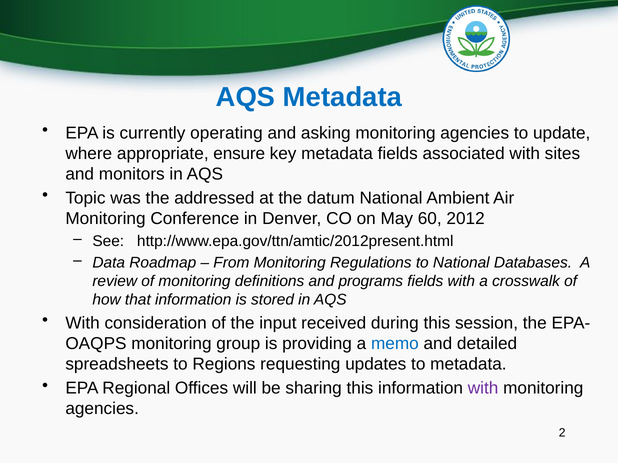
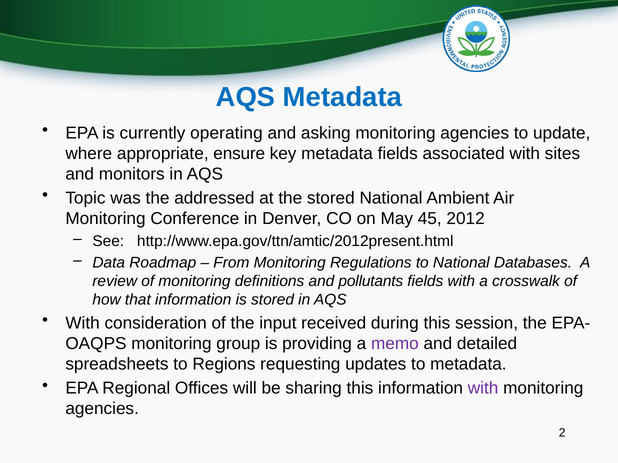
the datum: datum -> stored
60: 60 -> 45
programs: programs -> pollutants
memo colour: blue -> purple
